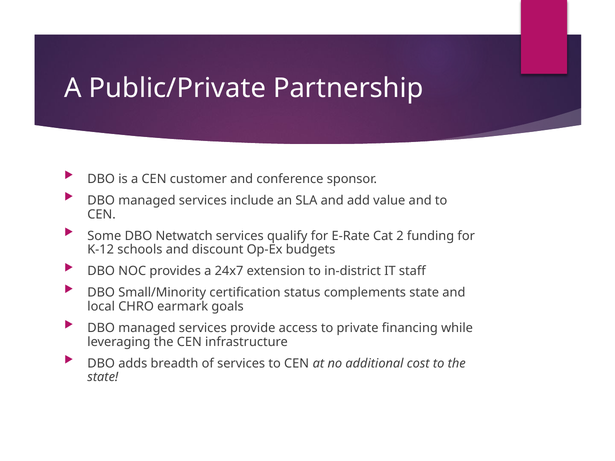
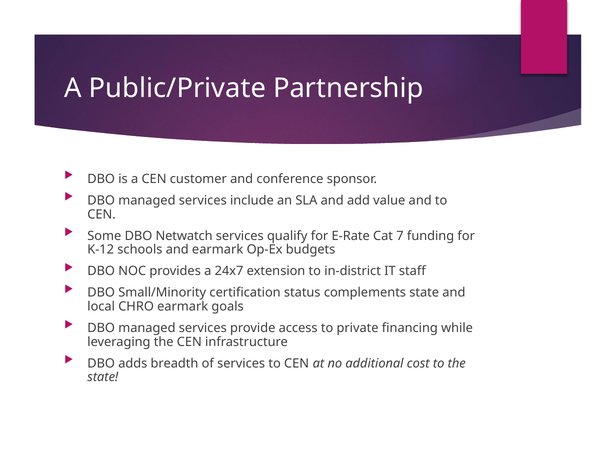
2: 2 -> 7
and discount: discount -> earmark
